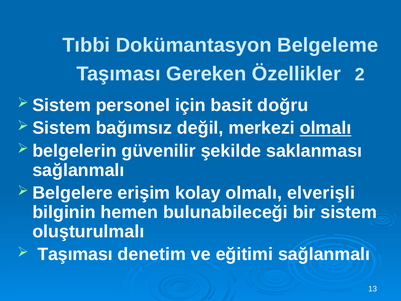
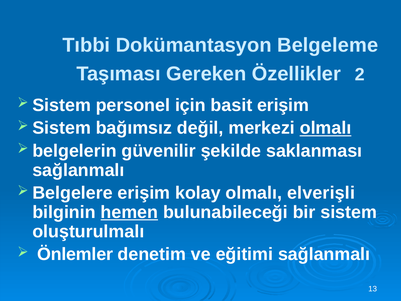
basit doğru: doğru -> erişim
hemen underline: none -> present
Taşıması at (75, 254): Taşıması -> Önlemler
